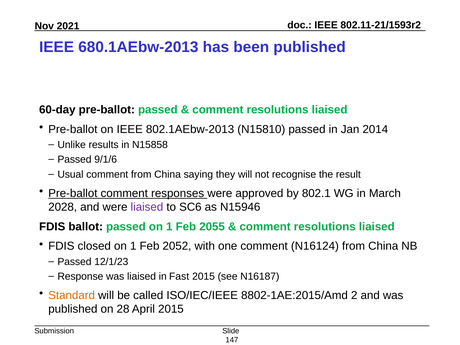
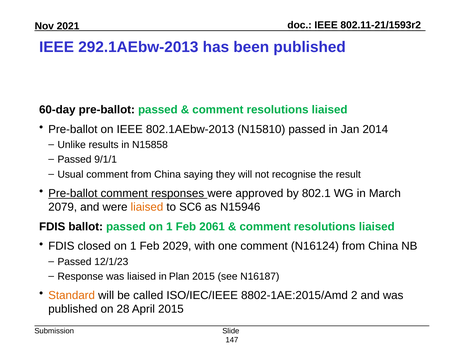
680.1AEbw-2013: 680.1AEbw-2013 -> 292.1AEbw-2013
9/1/6: 9/1/6 -> 9/1/1
2028: 2028 -> 2079
liaised at (147, 207) colour: purple -> orange
2055: 2055 -> 2061
2052: 2052 -> 2029
Fast: Fast -> Plan
